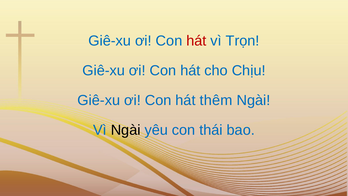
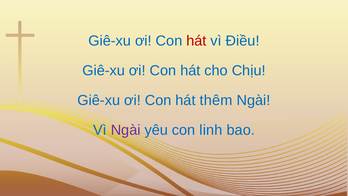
Trọn: Trọn -> Điều
Ngài at (126, 130) colour: black -> purple
thái: thái -> linh
